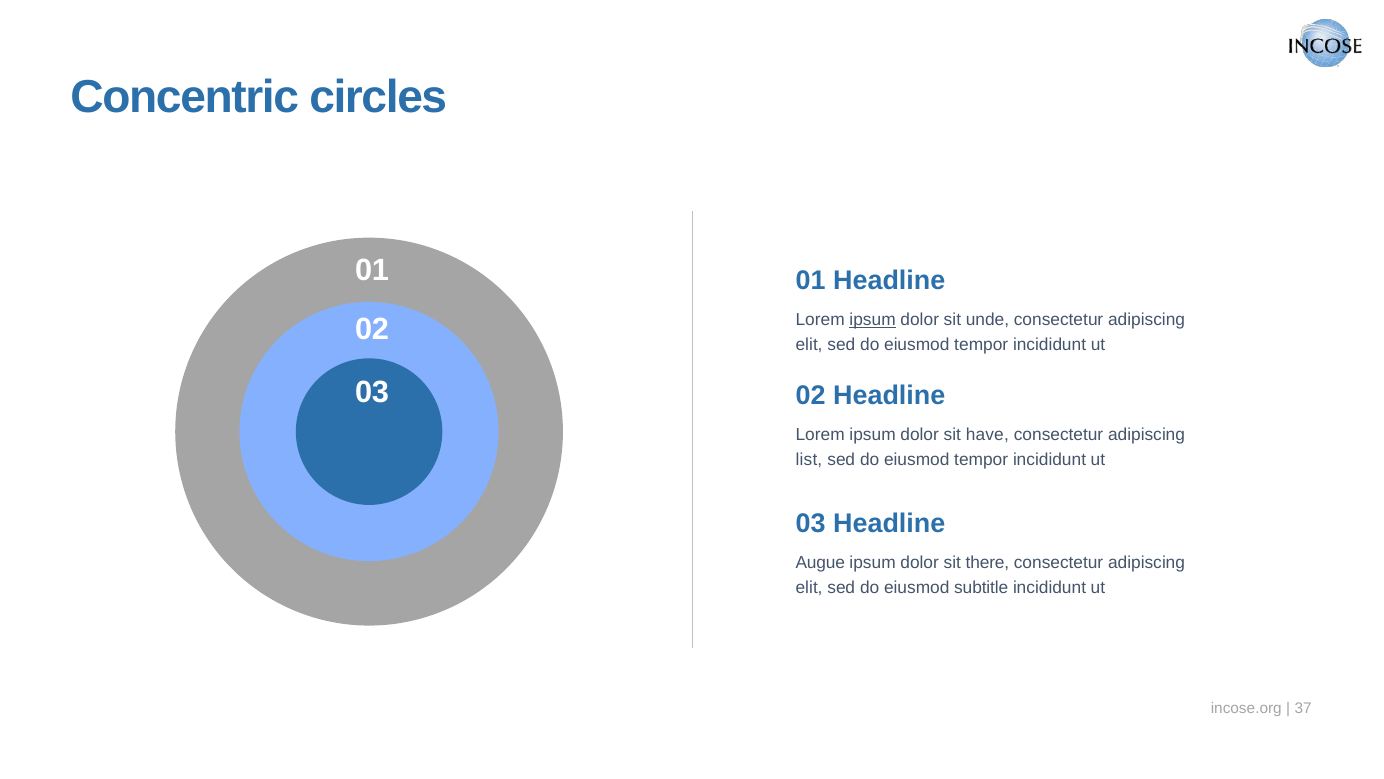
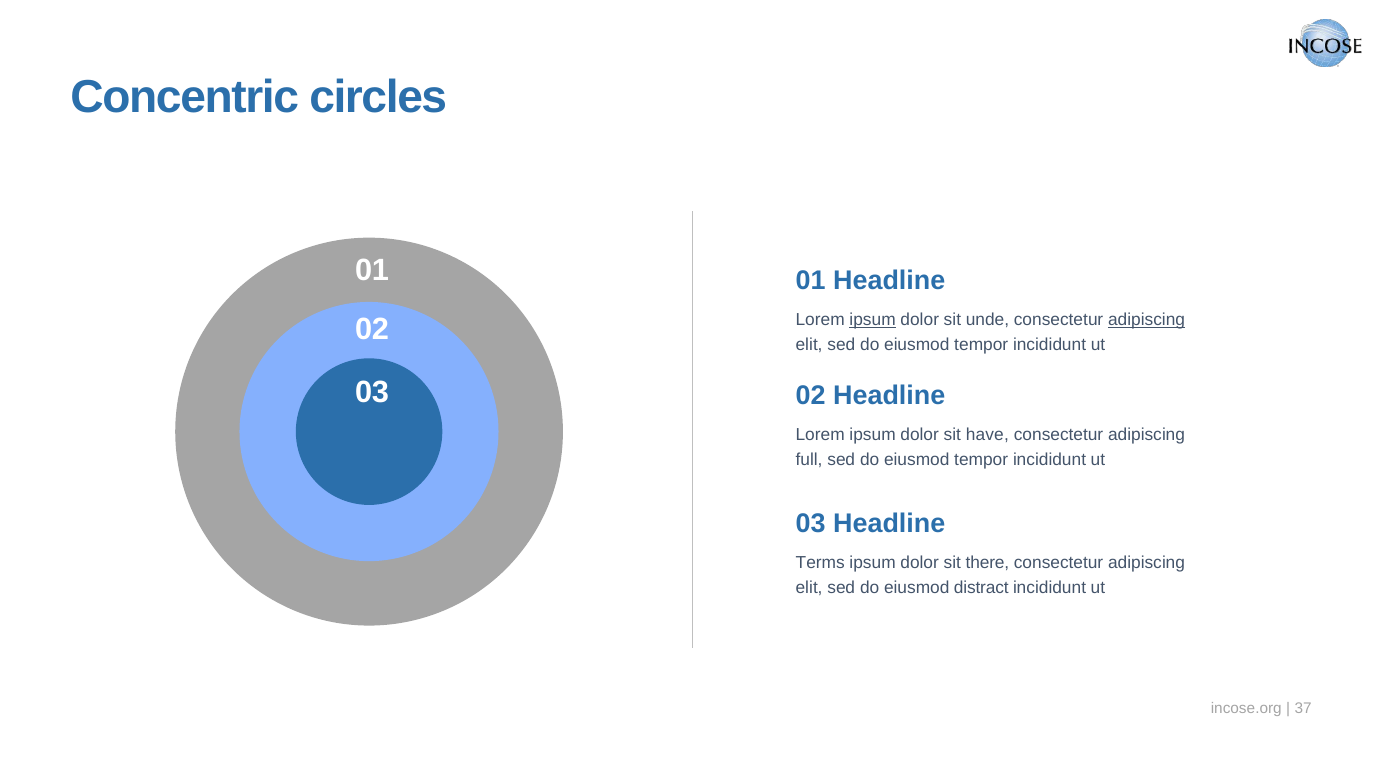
adipiscing at (1147, 320) underline: none -> present
list: list -> full
Augue: Augue -> Terms
subtitle: subtitle -> distract
